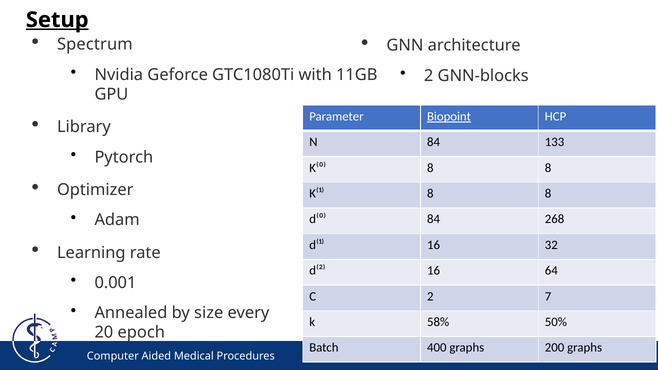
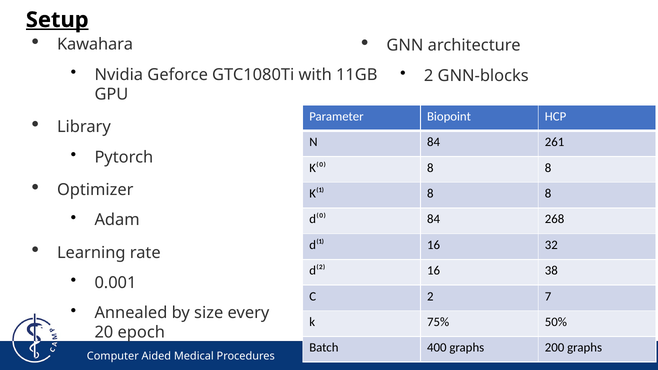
Spectrum: Spectrum -> Kawahara
Biopoint underline: present -> none
133: 133 -> 261
64: 64 -> 38
58%: 58% -> 75%
